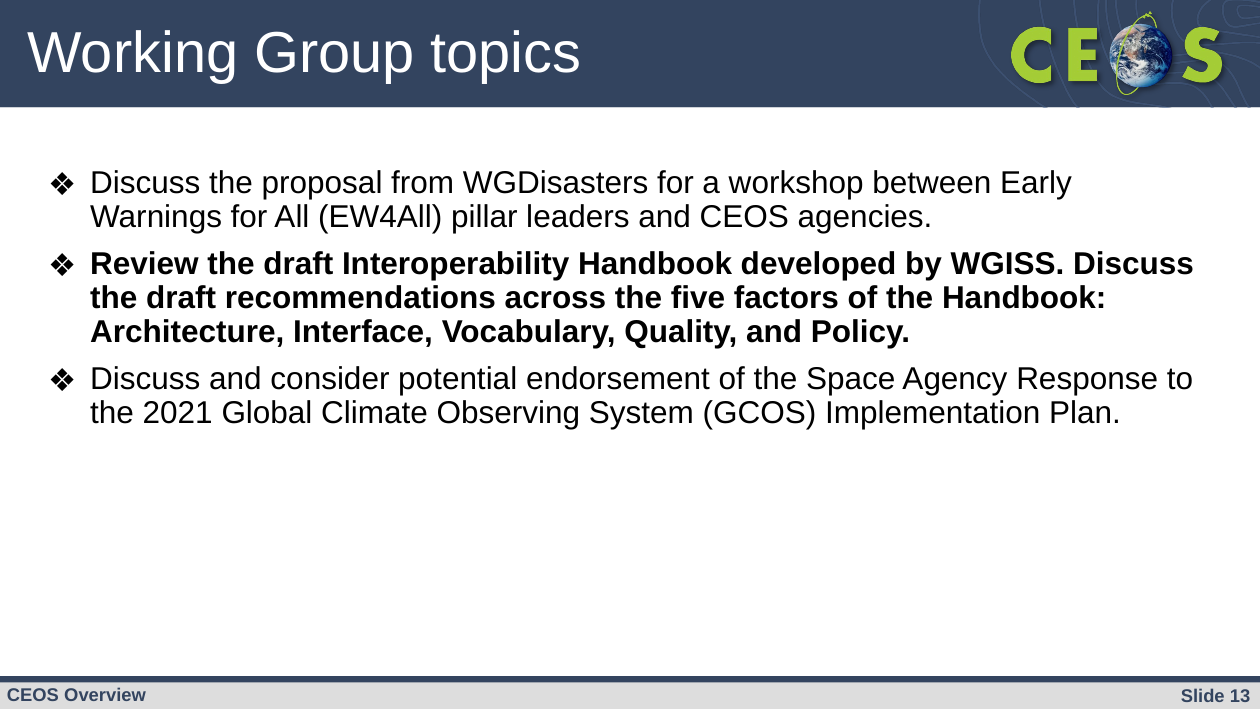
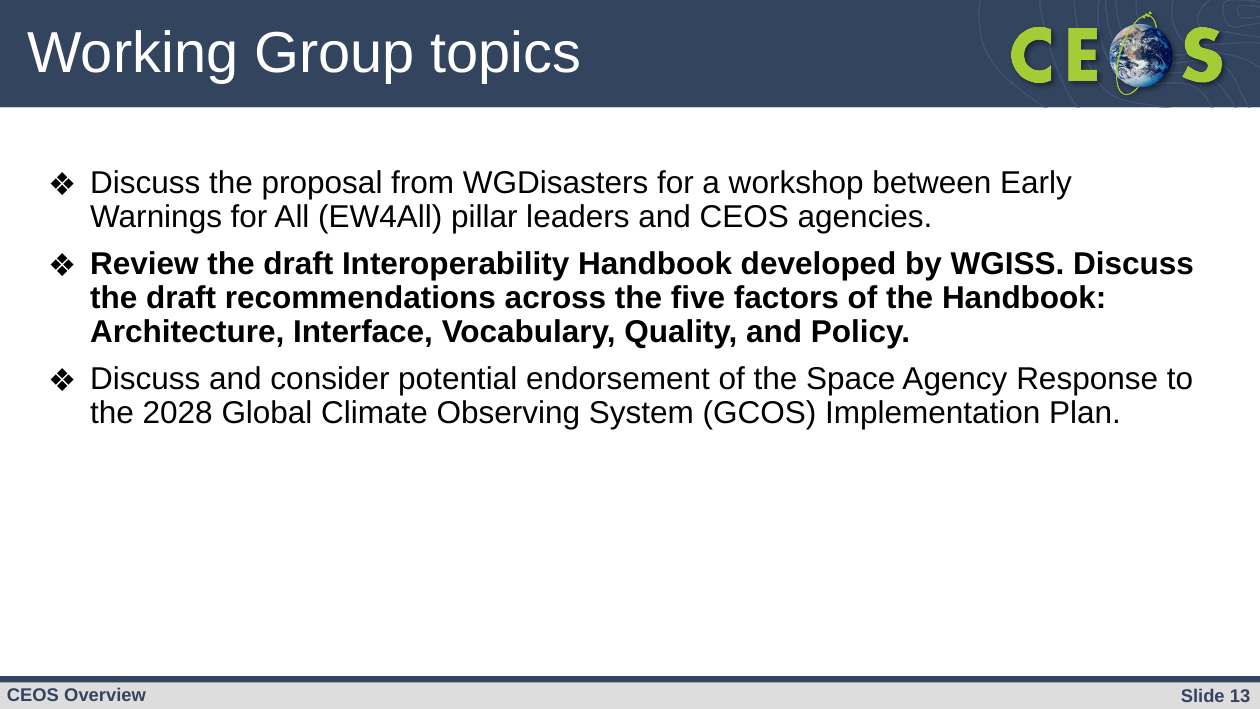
2021: 2021 -> 2028
